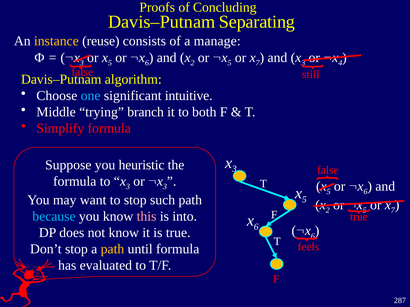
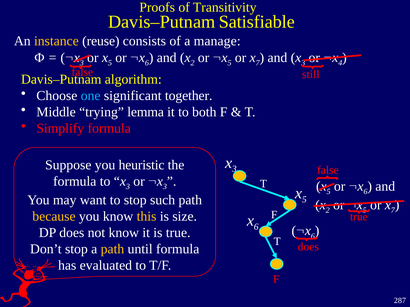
Concluding: Concluding -> Transitivity
Separating: Separating -> Satisfiable
intuitive: intuitive -> together
branch: branch -> lemma
because colour: light blue -> yellow
this colour: pink -> yellow
into: into -> size
T feels: feels -> does
